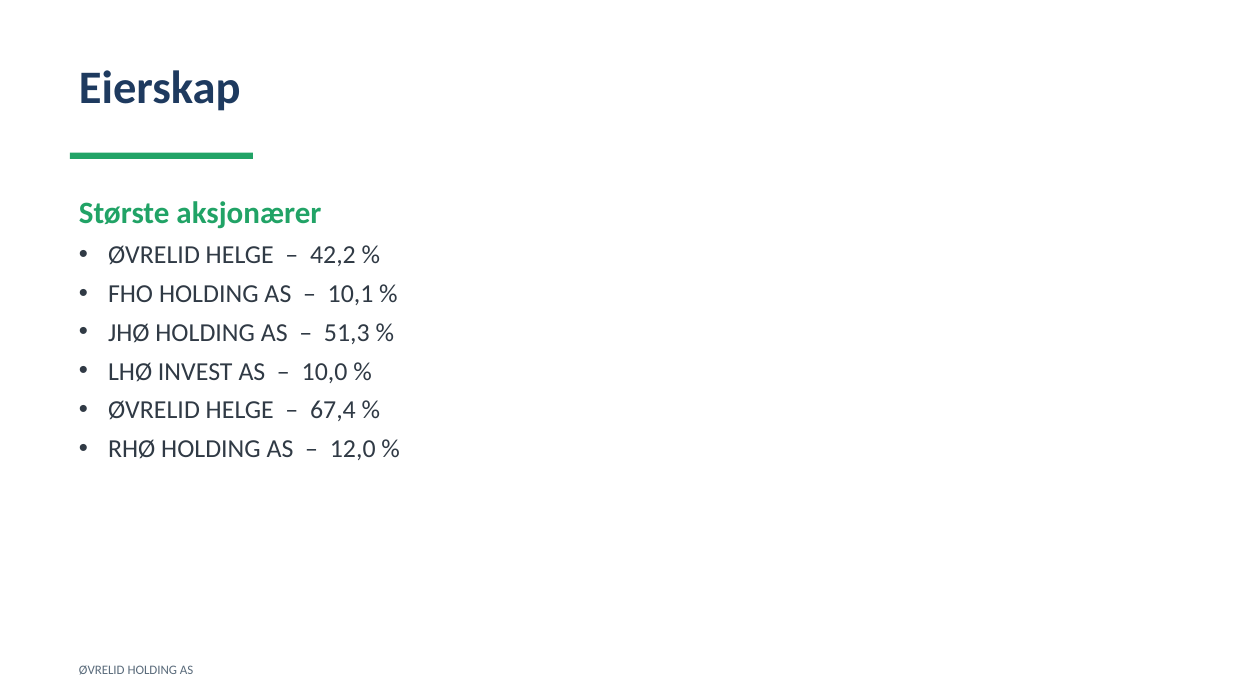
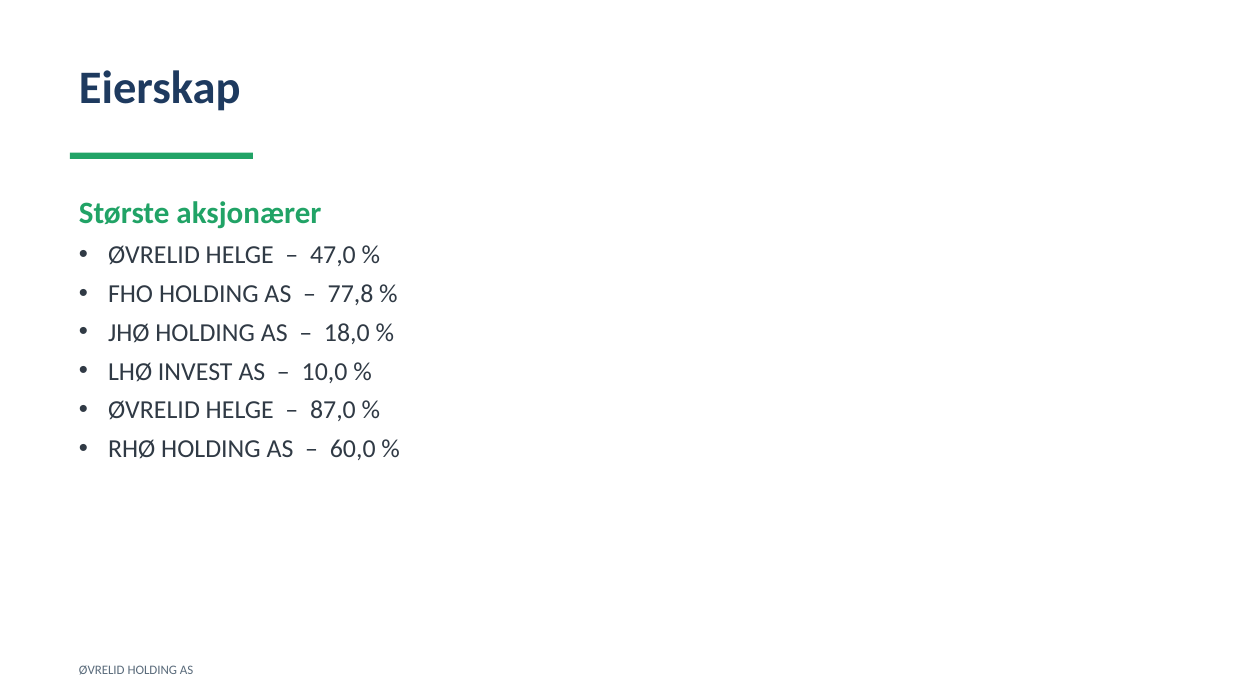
42,2: 42,2 -> 47,0
10,1: 10,1 -> 77,8
51,3: 51,3 -> 18,0
67,4: 67,4 -> 87,0
12,0: 12,0 -> 60,0
